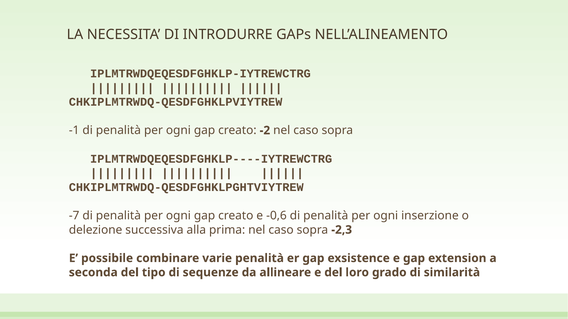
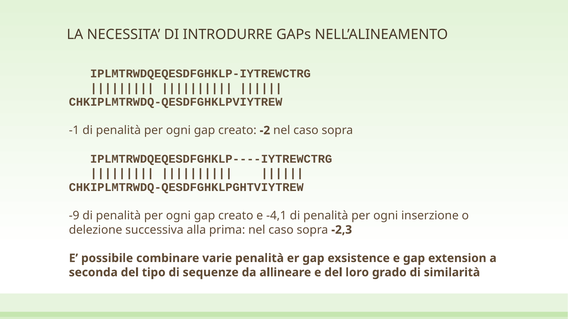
-7: -7 -> -9
-0,6: -0,6 -> -4,1
